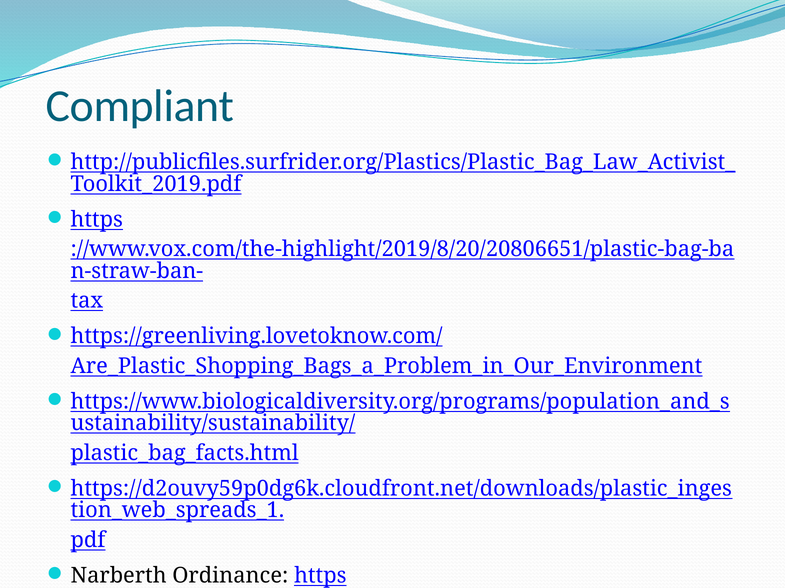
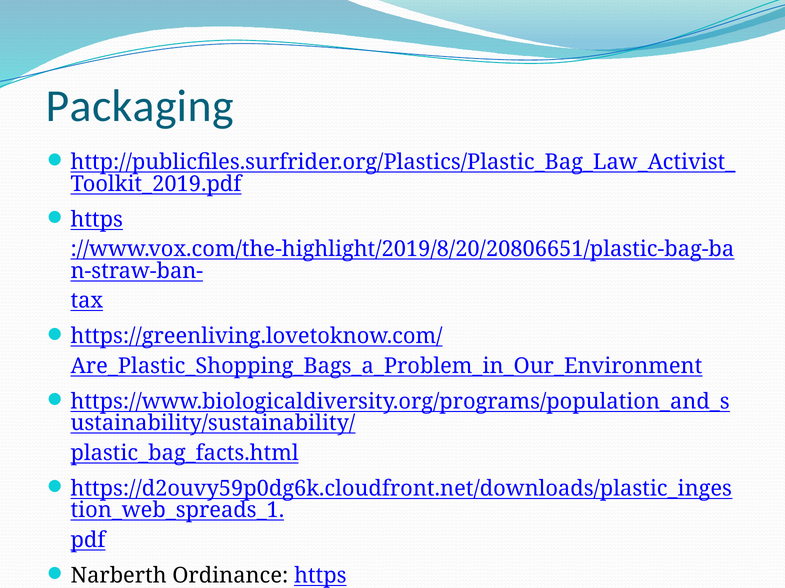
Compliant: Compliant -> Packaging
